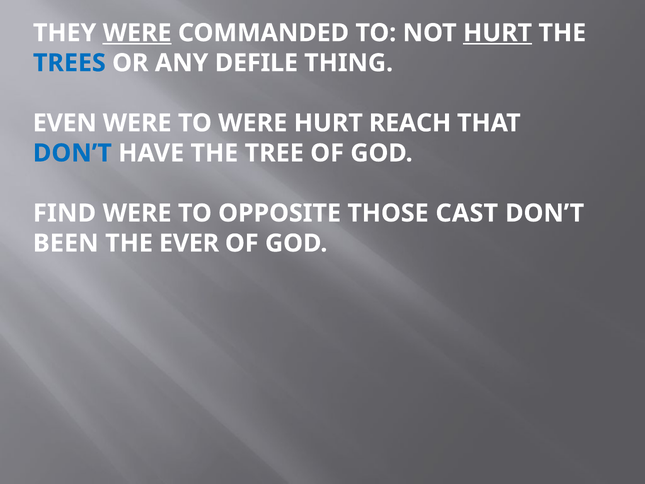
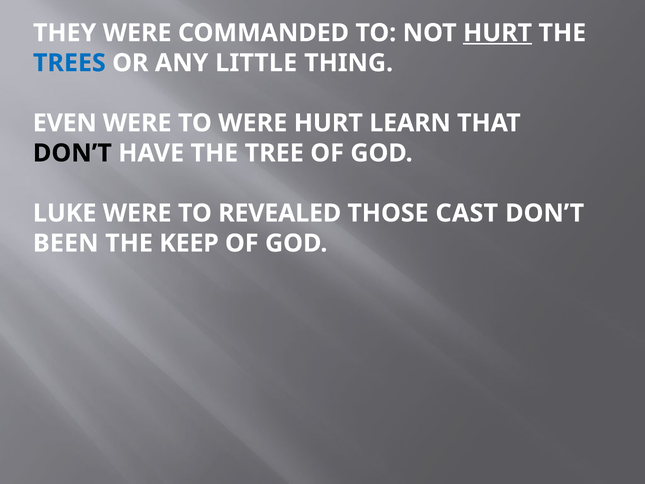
WERE at (137, 33) underline: present -> none
DEFILE: DEFILE -> LITTLE
REACH: REACH -> LEARN
DON’T at (72, 153) colour: blue -> black
FIND: FIND -> LUKE
OPPOSITE: OPPOSITE -> REVEALED
EVER: EVER -> KEEP
